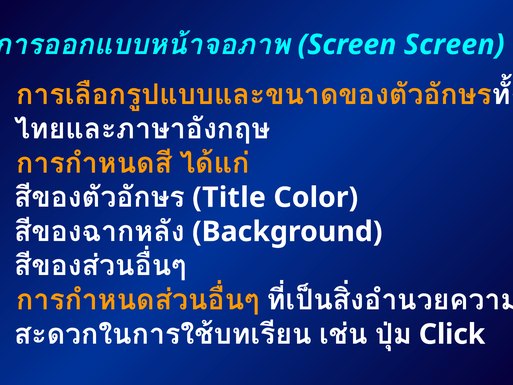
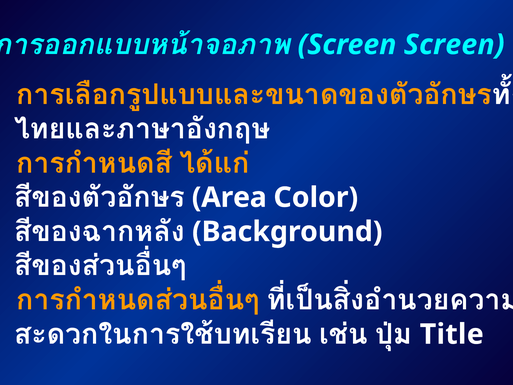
Title: Title -> Area
Click: Click -> Title
